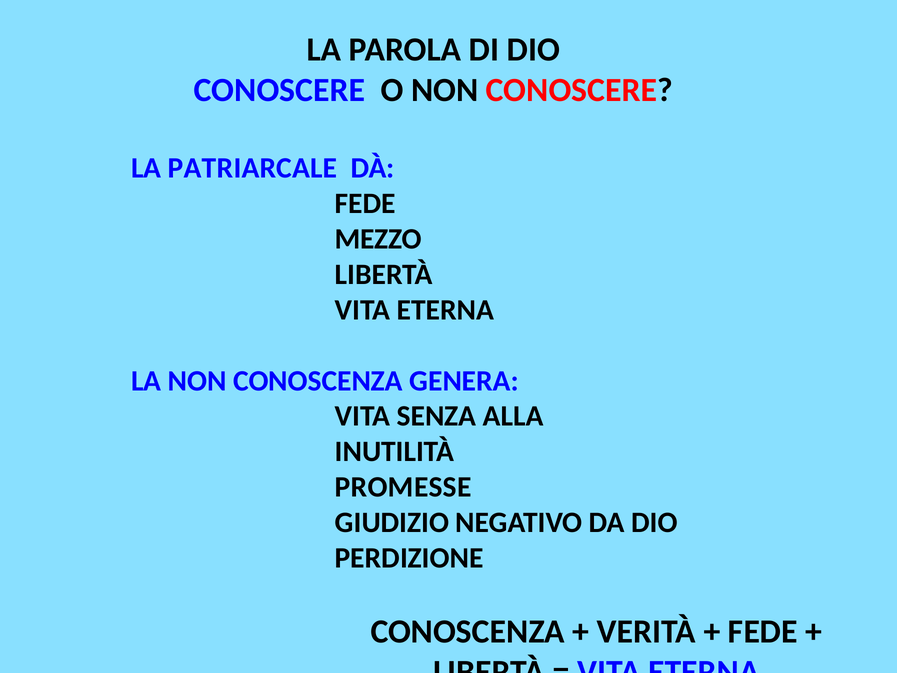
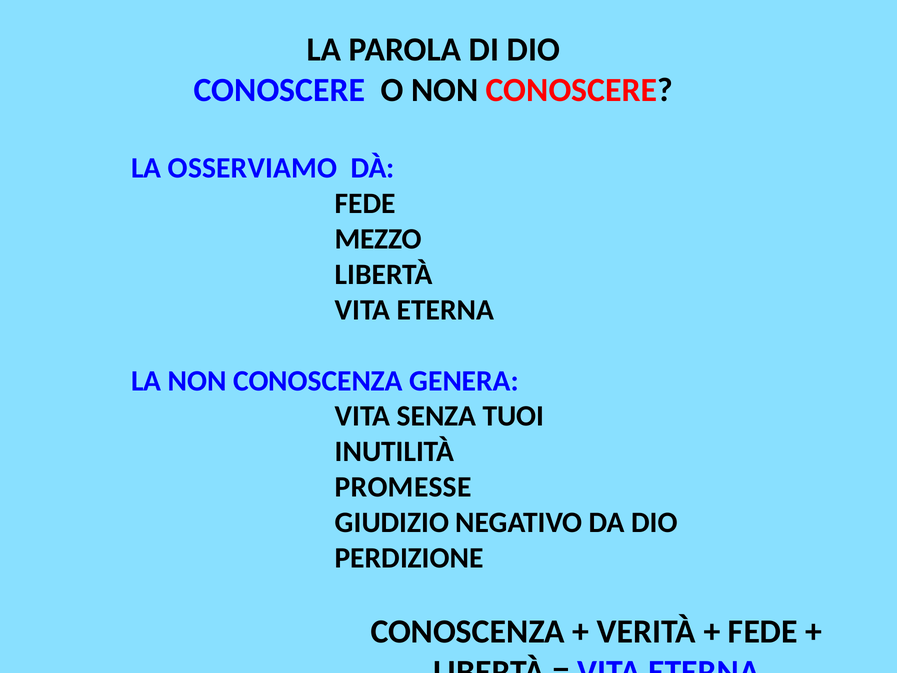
PATRIARCALE: PATRIARCALE -> OSSERVIAMO
ALLA: ALLA -> TUOI
